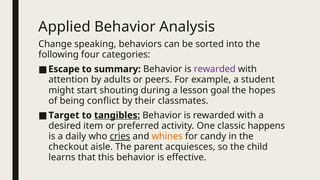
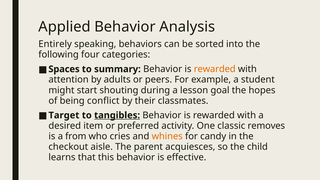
Change: Change -> Entirely
Escape: Escape -> Spaces
rewarded at (215, 69) colour: purple -> orange
happens: happens -> removes
daily: daily -> from
cries underline: present -> none
